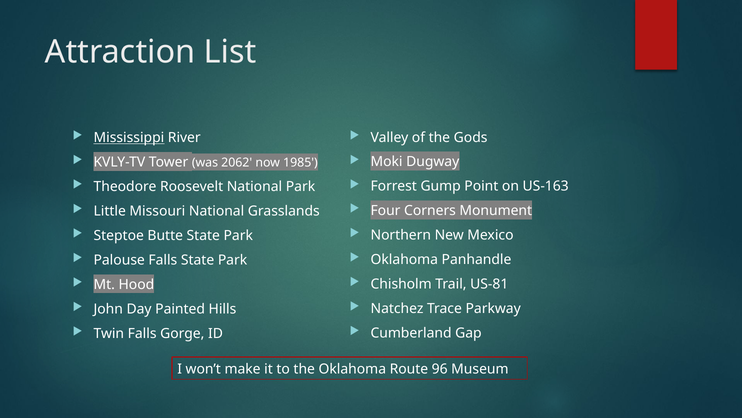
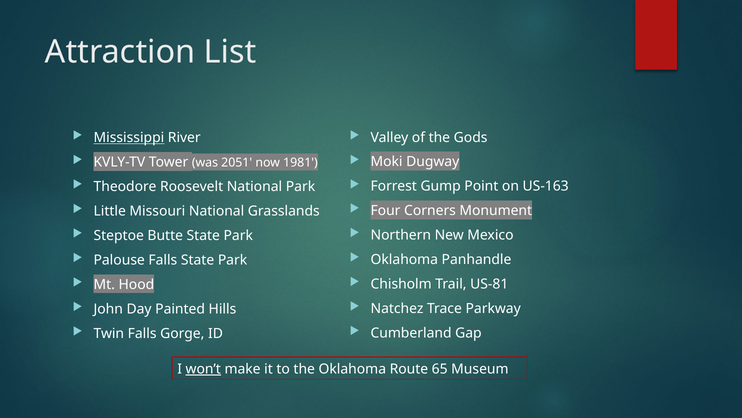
2062: 2062 -> 2051
1985: 1985 -> 1981
won’t underline: none -> present
96: 96 -> 65
